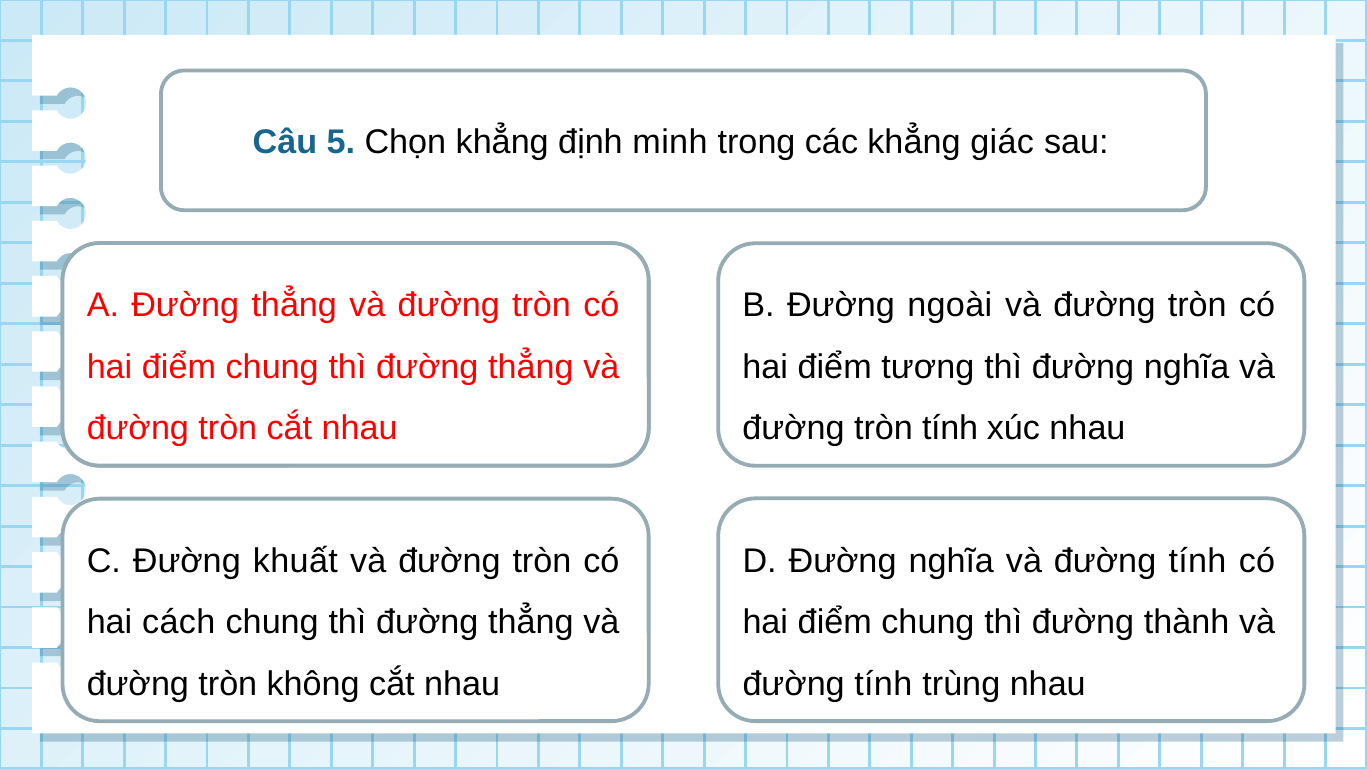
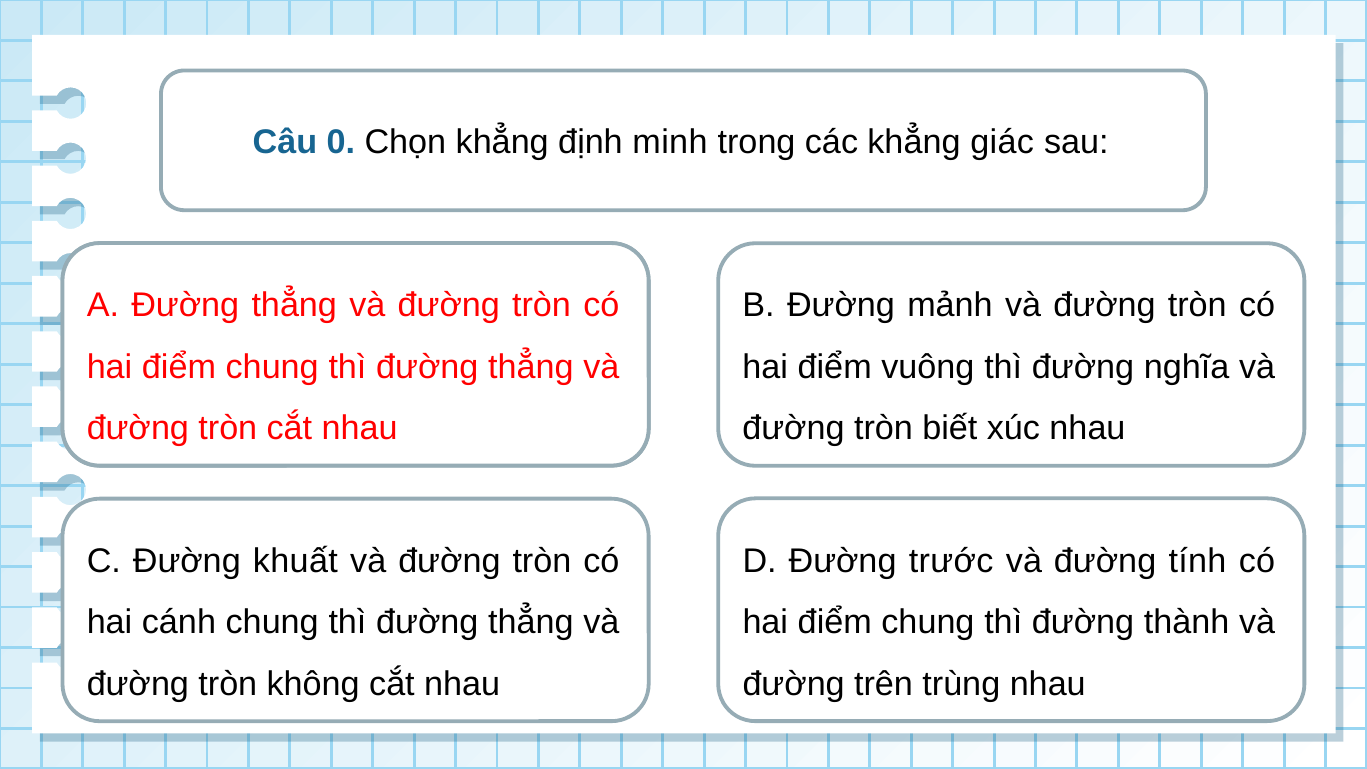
5: 5 -> 0
ngoài: ngoài -> mảnh
tương: tương -> vuông
tròn tính: tính -> biết
D Đường nghĩa: nghĩa -> trước
cách: cách -> cánh
tính at (883, 684): tính -> trên
